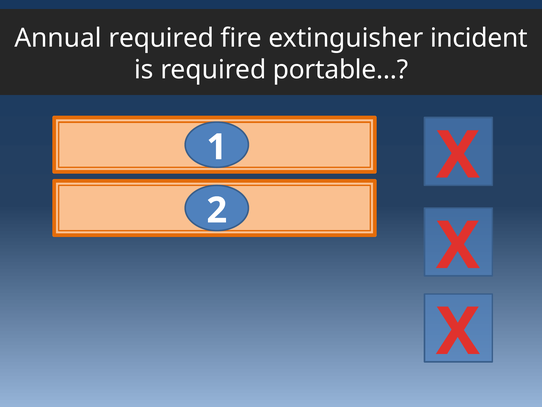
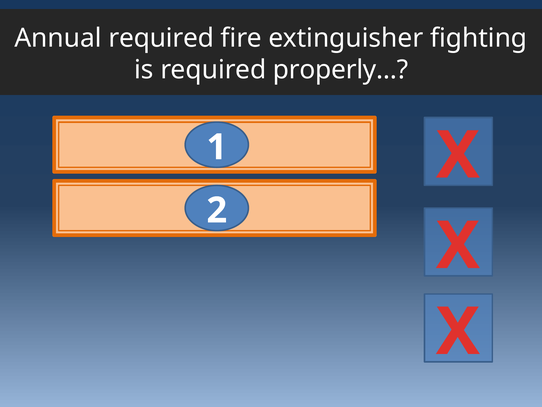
incident: incident -> fighting
portable…: portable… -> properly…
